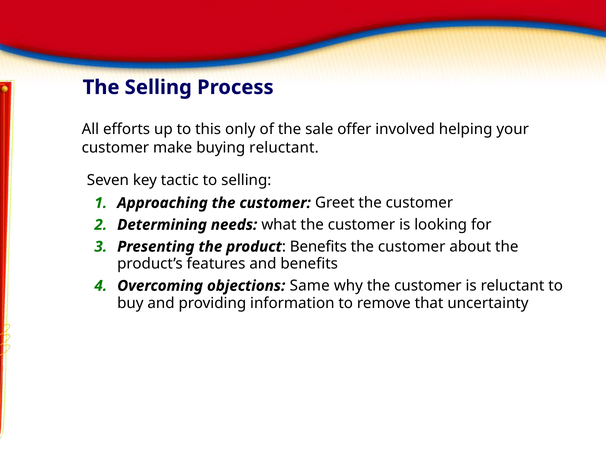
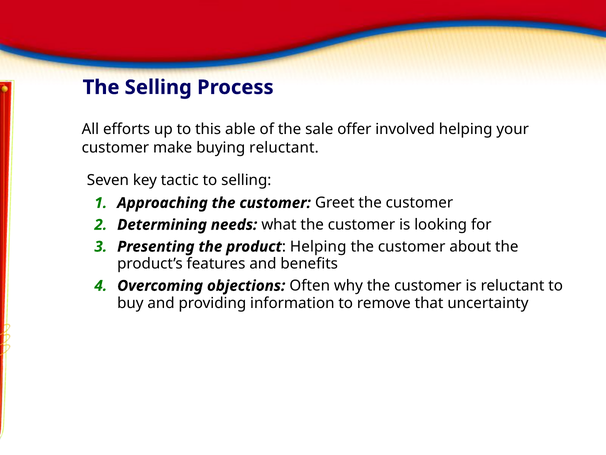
only: only -> able
Benefits at (318, 246): Benefits -> Helping
Same: Same -> Often
